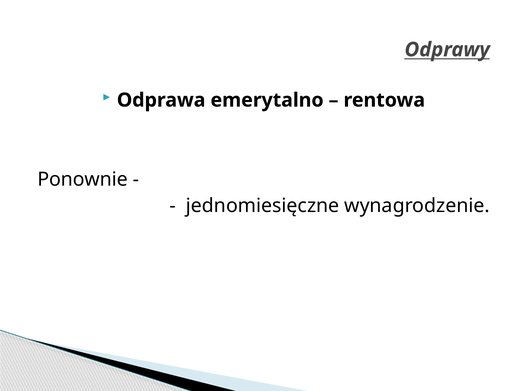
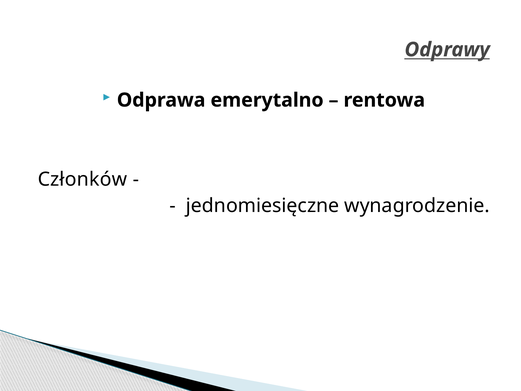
Ponownie: Ponownie -> Członków
